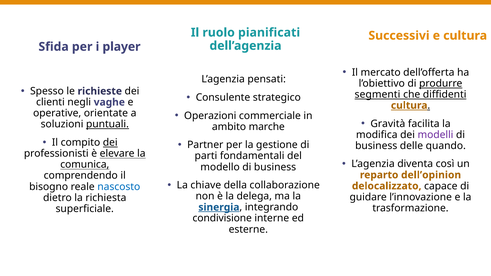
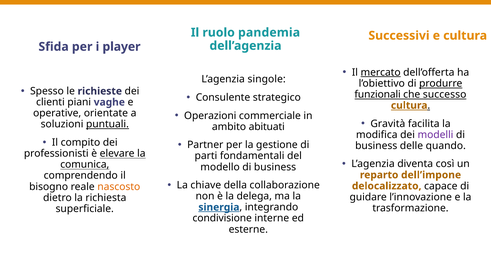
pianificati: pianificati -> pandemia
mercato underline: none -> present
pensati: pensati -> singole
segmenti: segmenti -> funzionali
diffidenti: diffidenti -> successo
negli: negli -> piani
marche: marche -> abituati
dei at (110, 143) underline: present -> none
dell’opinion: dell’opinion -> dell’impone
nascosto colour: blue -> orange
